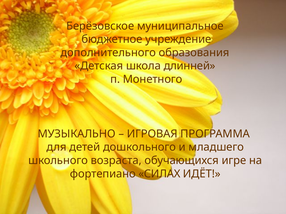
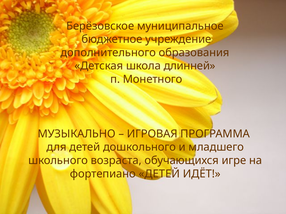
фортепиано СИЛАХ: СИЛАХ -> ДЕТЕЙ
